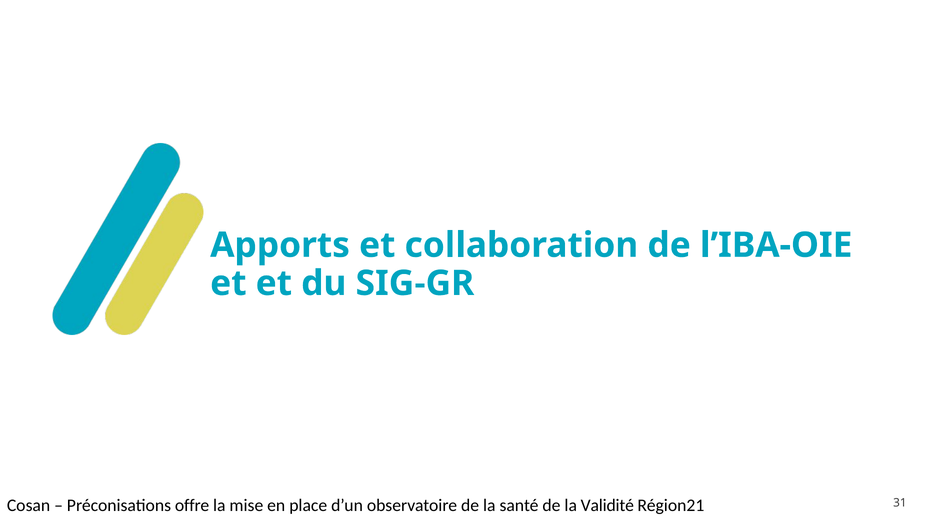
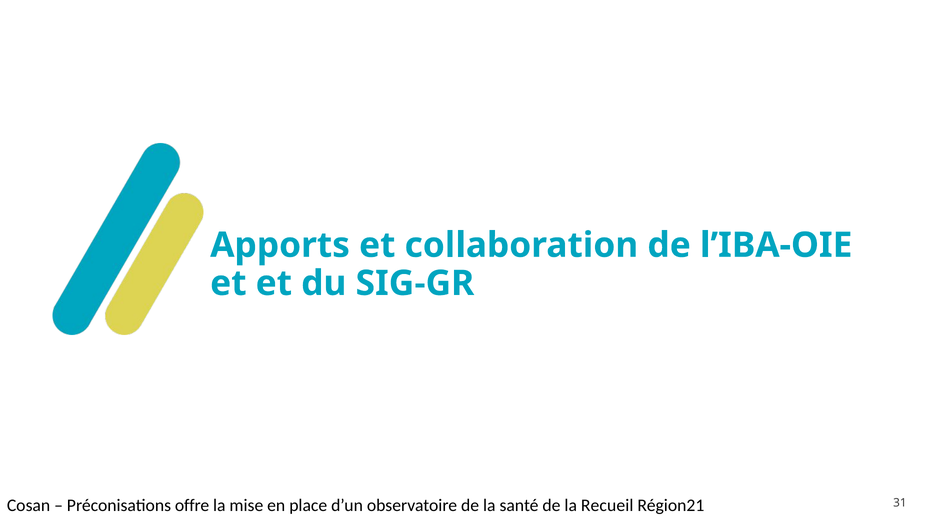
Validité: Validité -> Recueil
